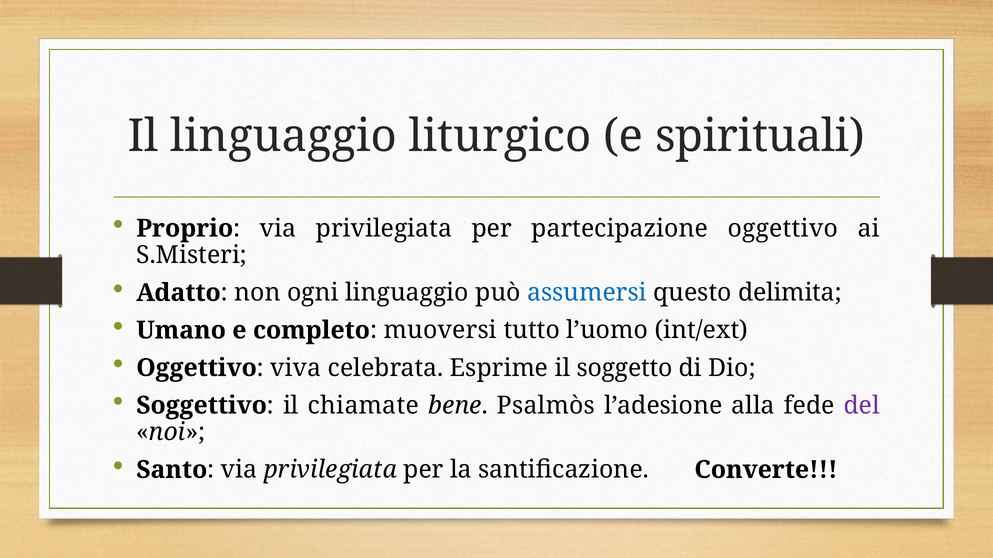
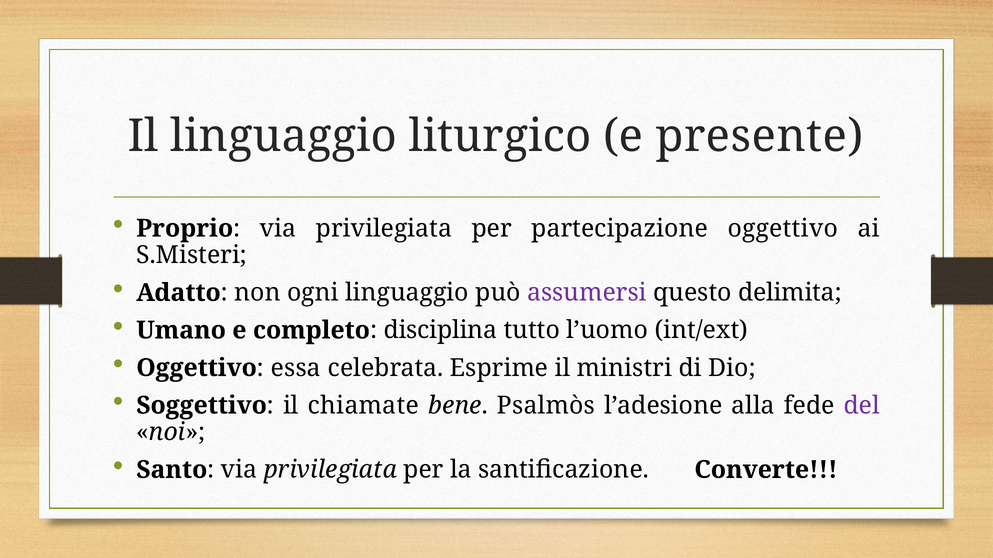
spirituali: spirituali -> presente
assumersi colour: blue -> purple
muoversi: muoversi -> disciplina
viva: viva -> essa
soggetto: soggetto -> ministri
